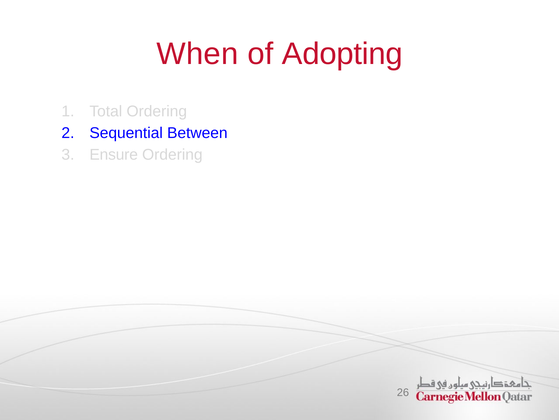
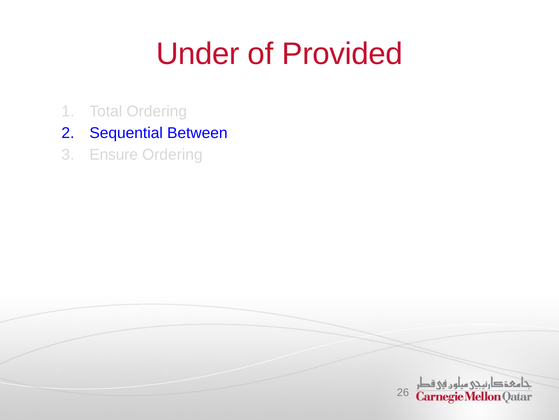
When: When -> Under
Adopting: Adopting -> Provided
